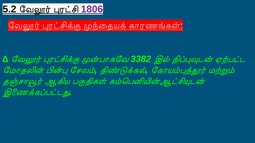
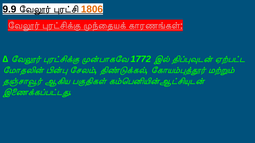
5.2: 5.2 -> 9.9
1806 colour: purple -> orange
3382: 3382 -> 1772
